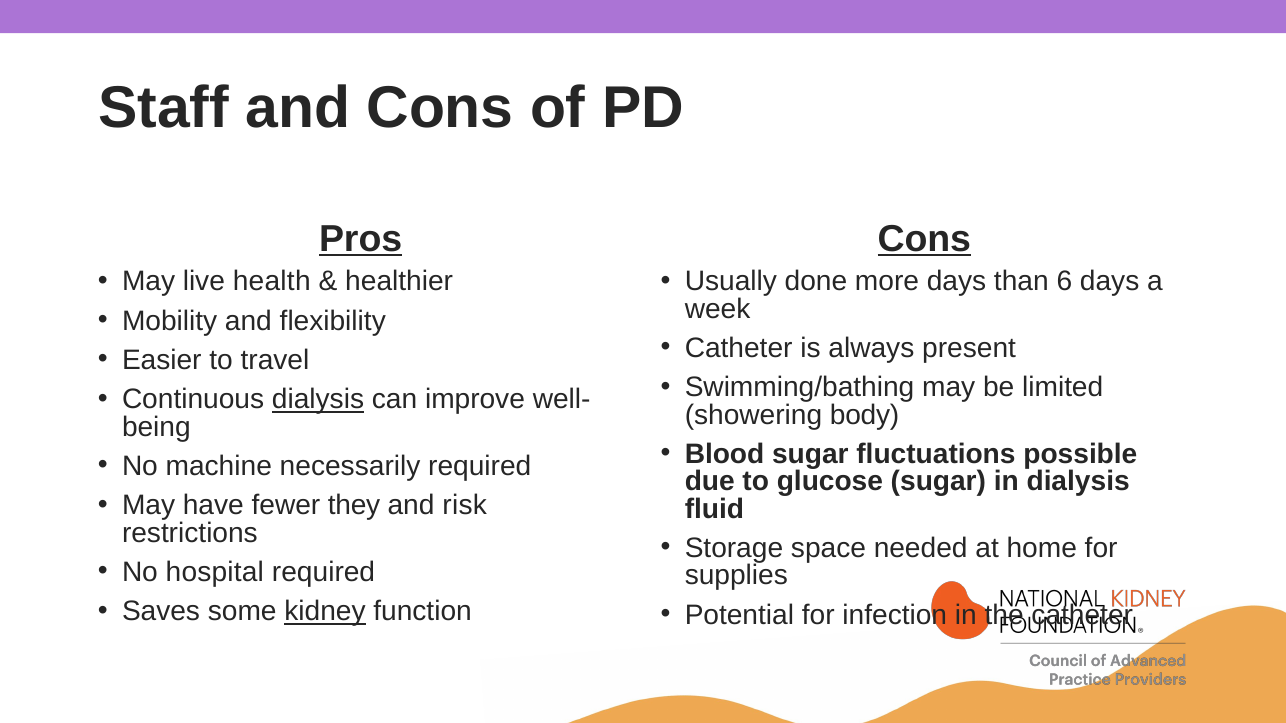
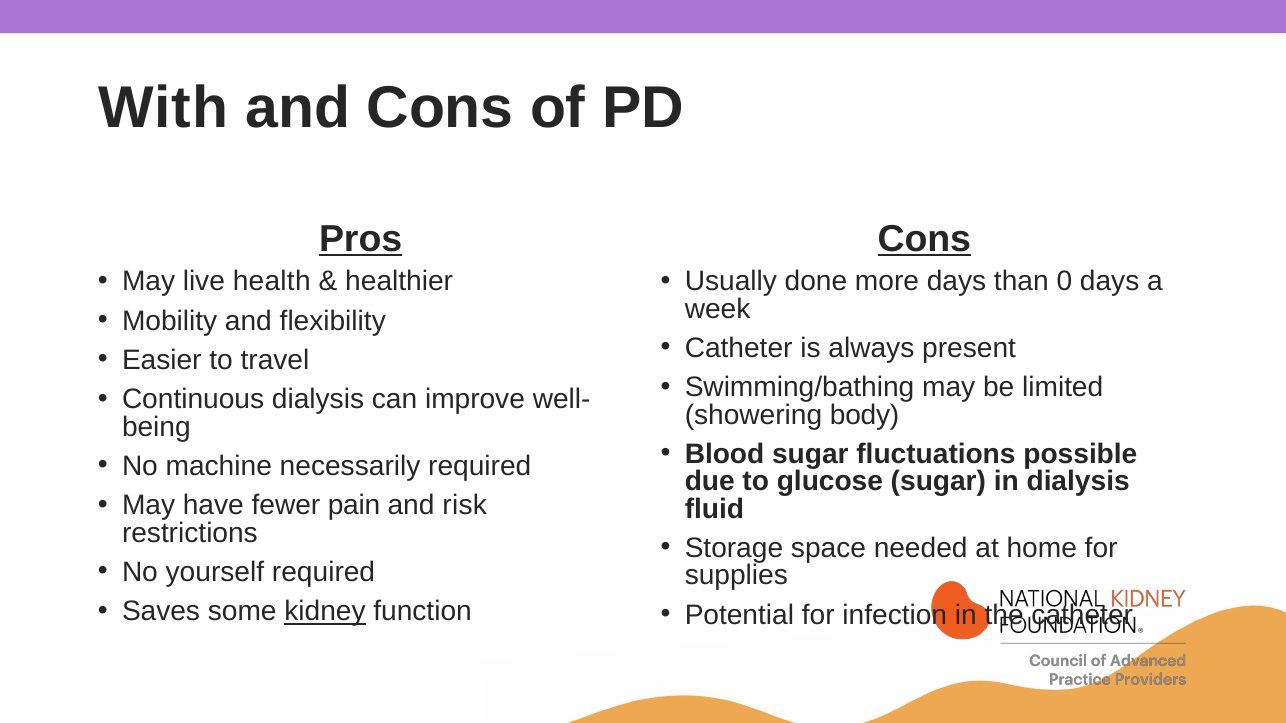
Staff: Staff -> With
6: 6 -> 0
dialysis at (318, 400) underline: present -> none
they: they -> pain
hospital: hospital -> yourself
